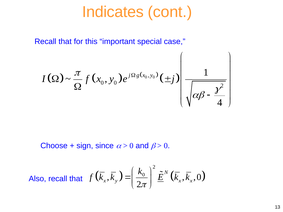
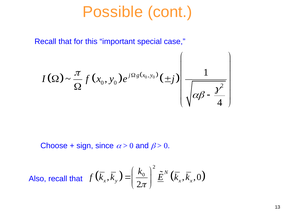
Indicates: Indicates -> Possible
